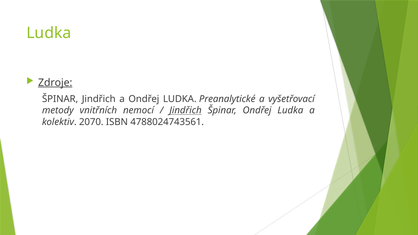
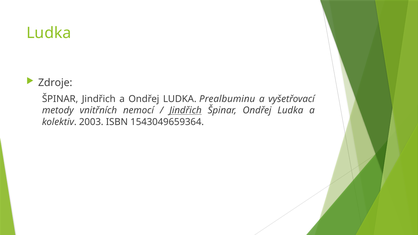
Zdroje underline: present -> none
Preanalytické: Preanalytické -> Prealbuminu
2070: 2070 -> 2003
4788024743561: 4788024743561 -> 1543049659364
